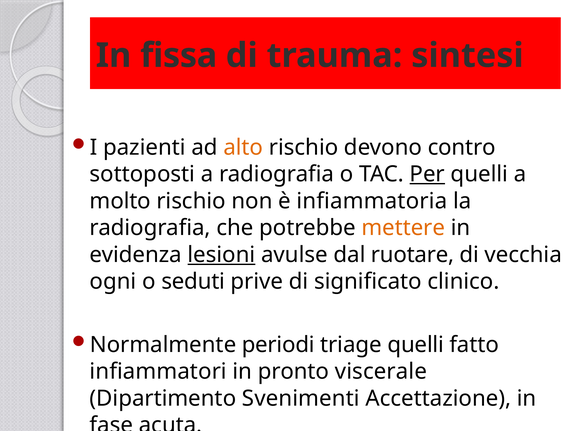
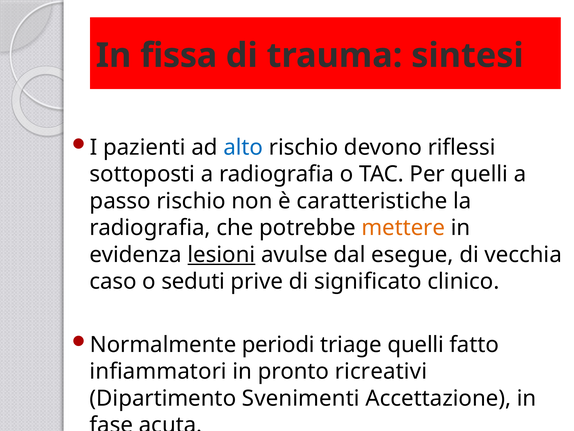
alto colour: orange -> blue
contro: contro -> riflessi
Per underline: present -> none
molto: molto -> passo
infiammatoria: infiammatoria -> caratteristiche
ruotare: ruotare -> esegue
ogni: ogni -> caso
viscerale: viscerale -> ricreativi
